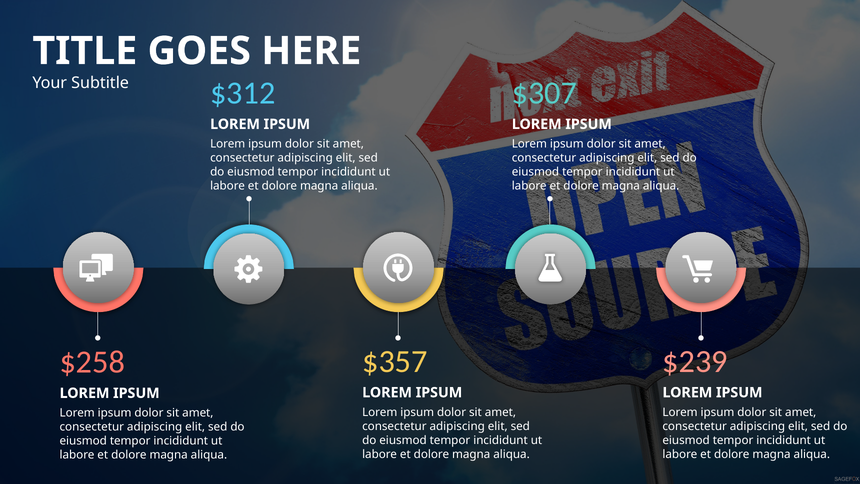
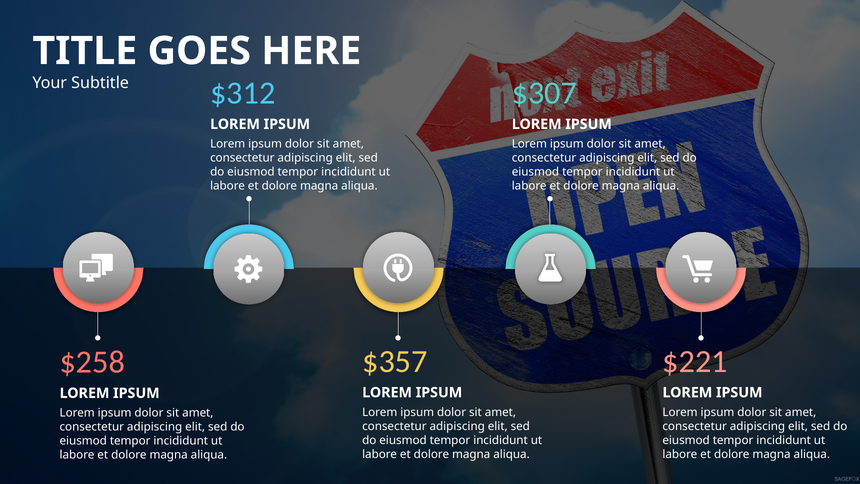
$239: $239 -> $221
